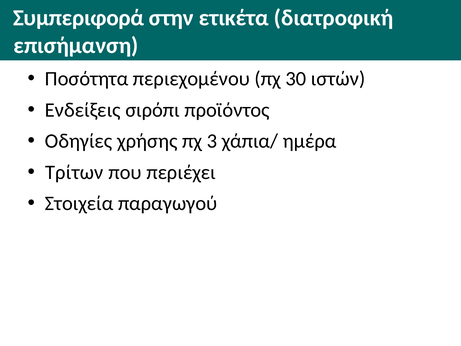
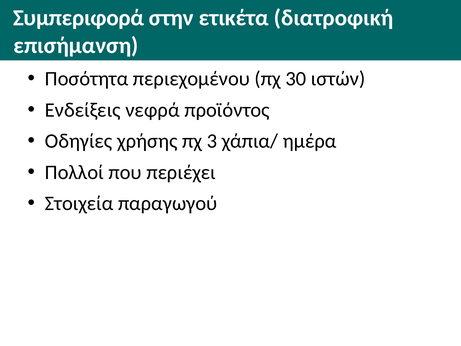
σιρόπι: σιρόπι -> νεφρά
Τρίτων: Τρίτων -> Πολλοί
